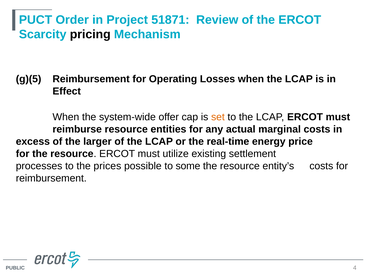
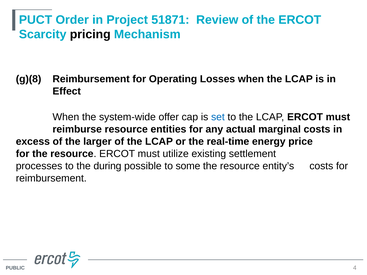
g)(5: g)(5 -> g)(8
set colour: orange -> blue
prices: prices -> during
